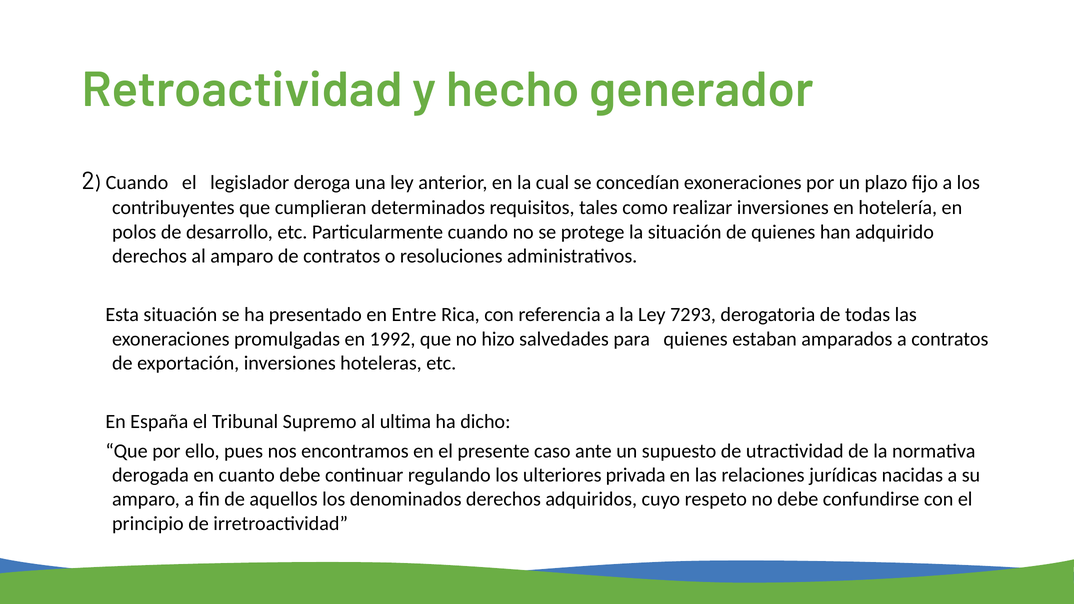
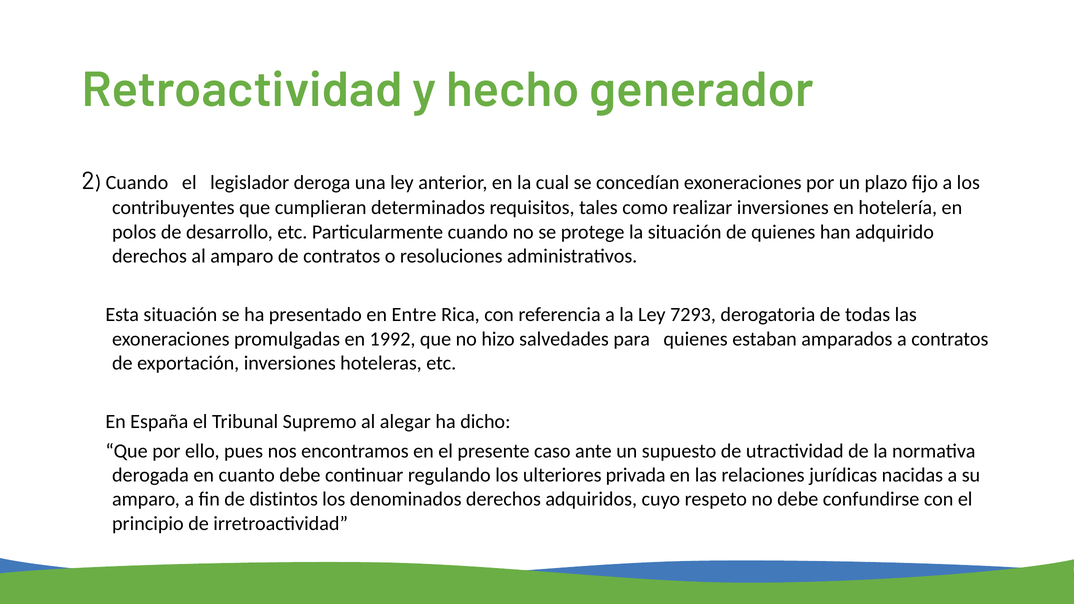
ultima: ultima -> alegar
aquellos: aquellos -> distintos
